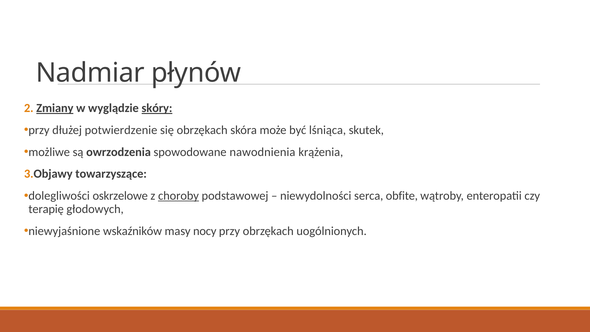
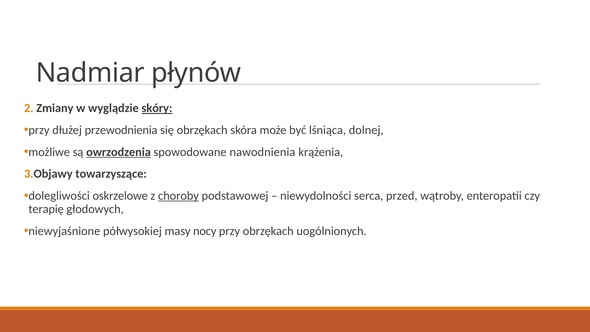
Zmiany underline: present -> none
potwierdzenie: potwierdzenie -> przewodnienia
skutek: skutek -> dolnej
owrzodzenia underline: none -> present
obfite: obfite -> przed
wskaźników: wskaźników -> półwysokiej
